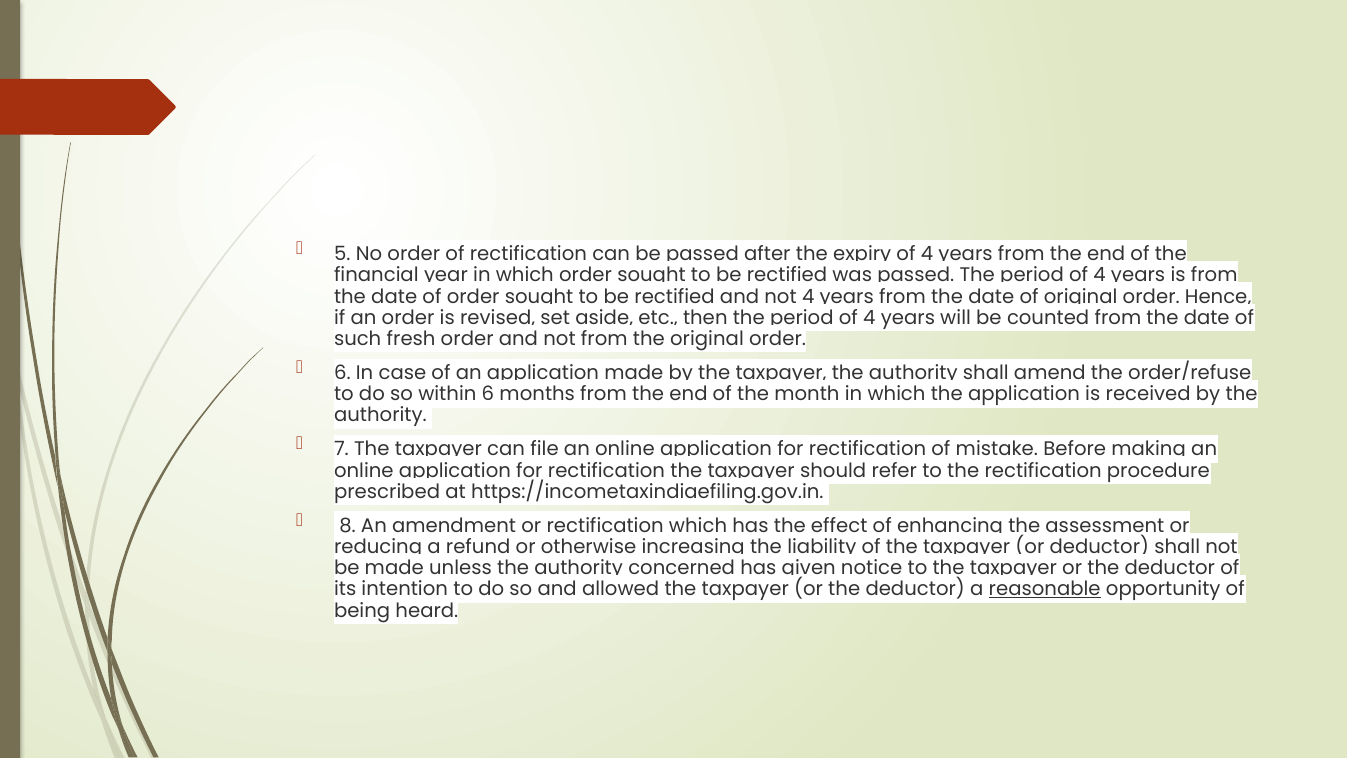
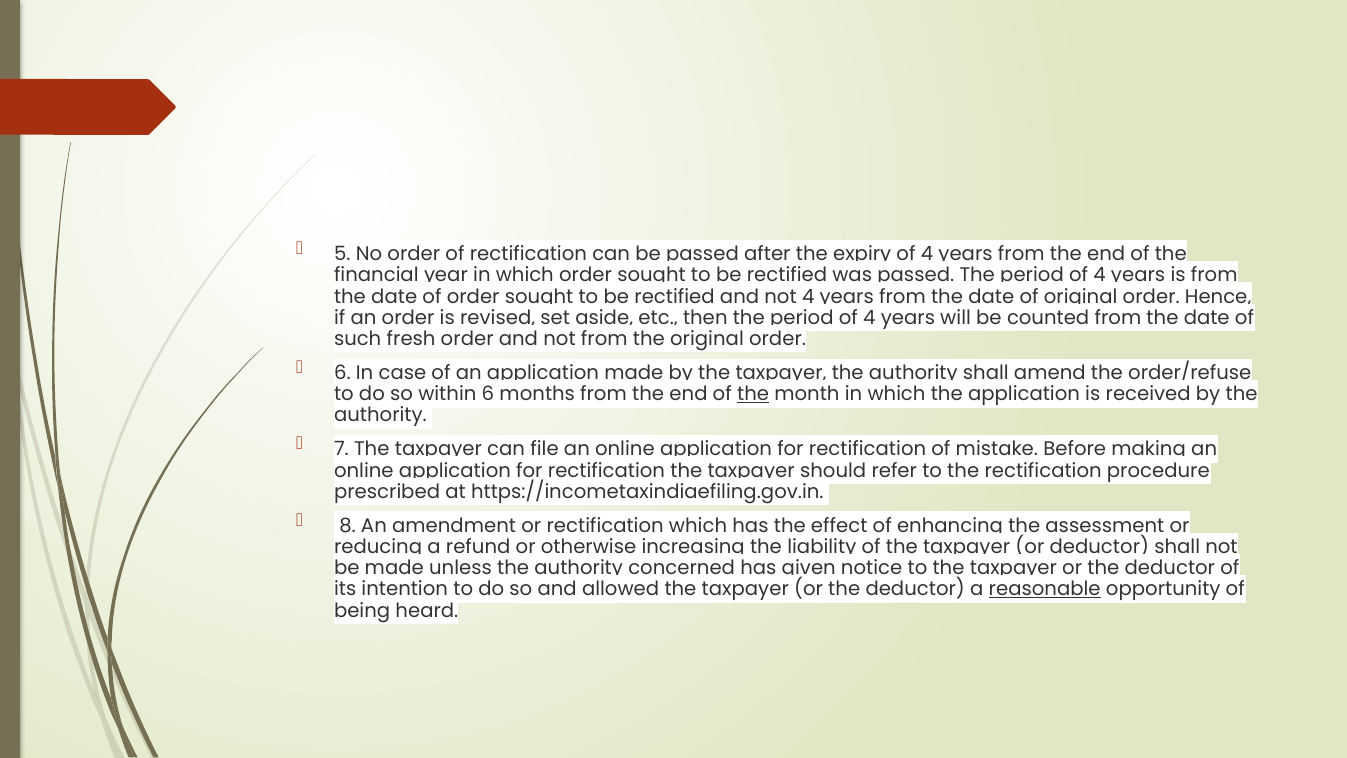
the at (753, 394) underline: none -> present
